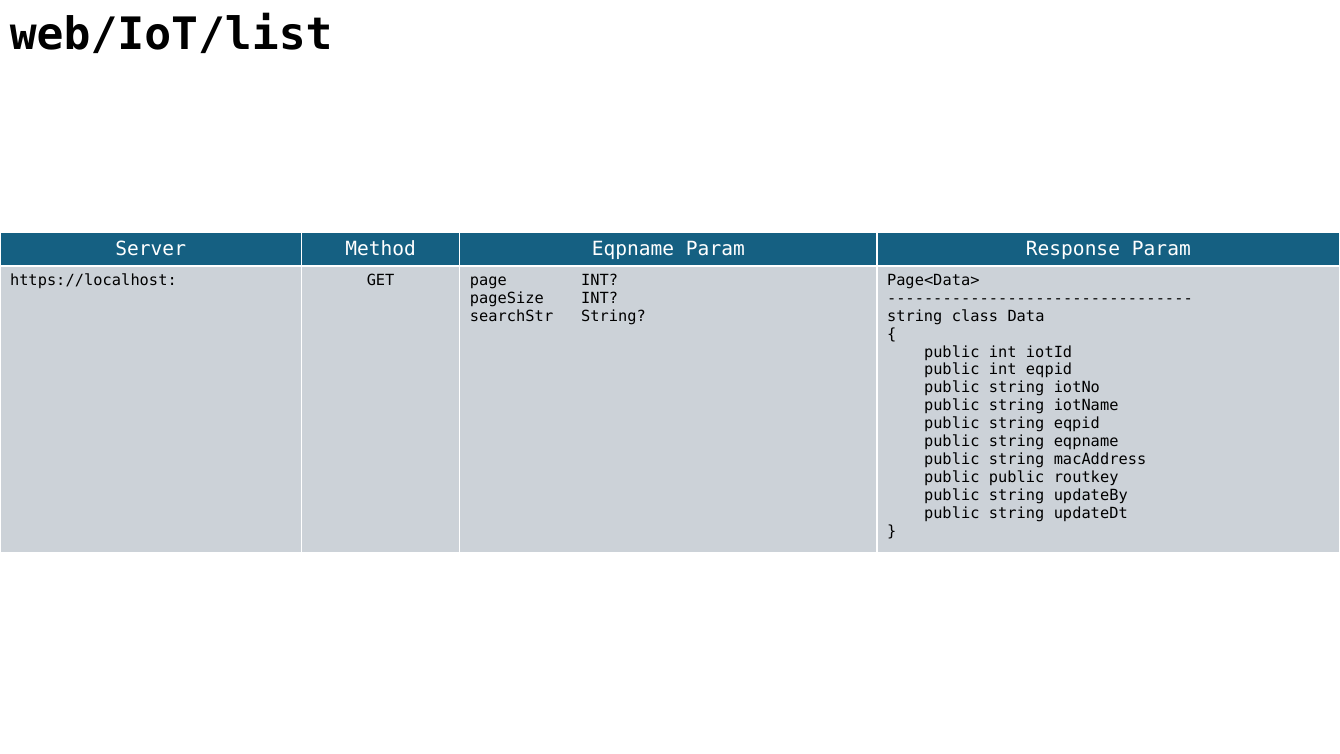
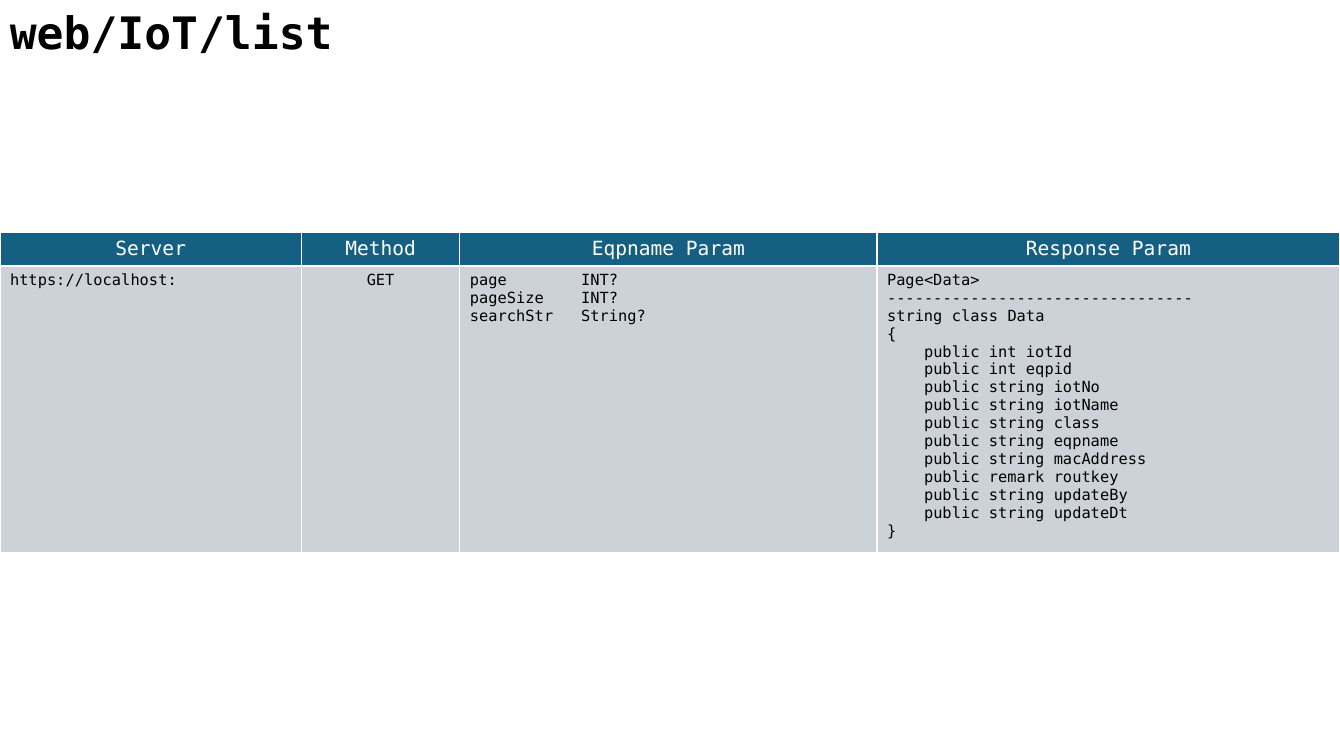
public string eqpid: eqpid -> class
public public: public -> remark
